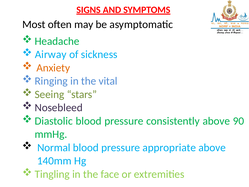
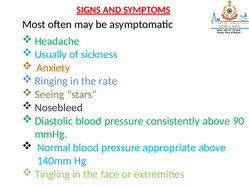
Airway: Airway -> Usually
vital: vital -> rate
